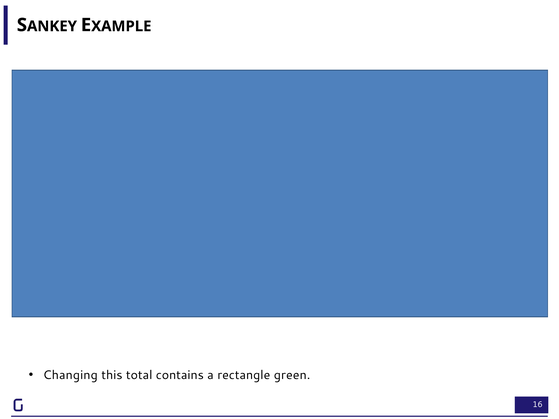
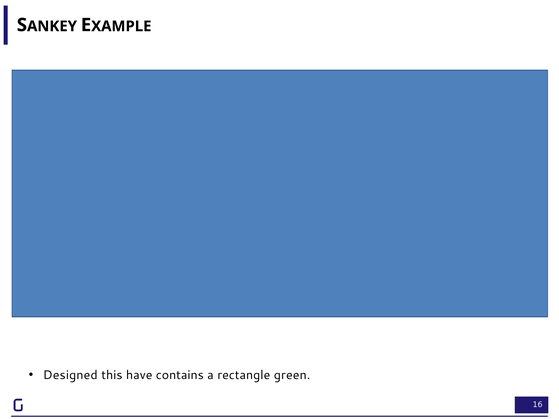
Changing: Changing -> Designed
total: total -> have
